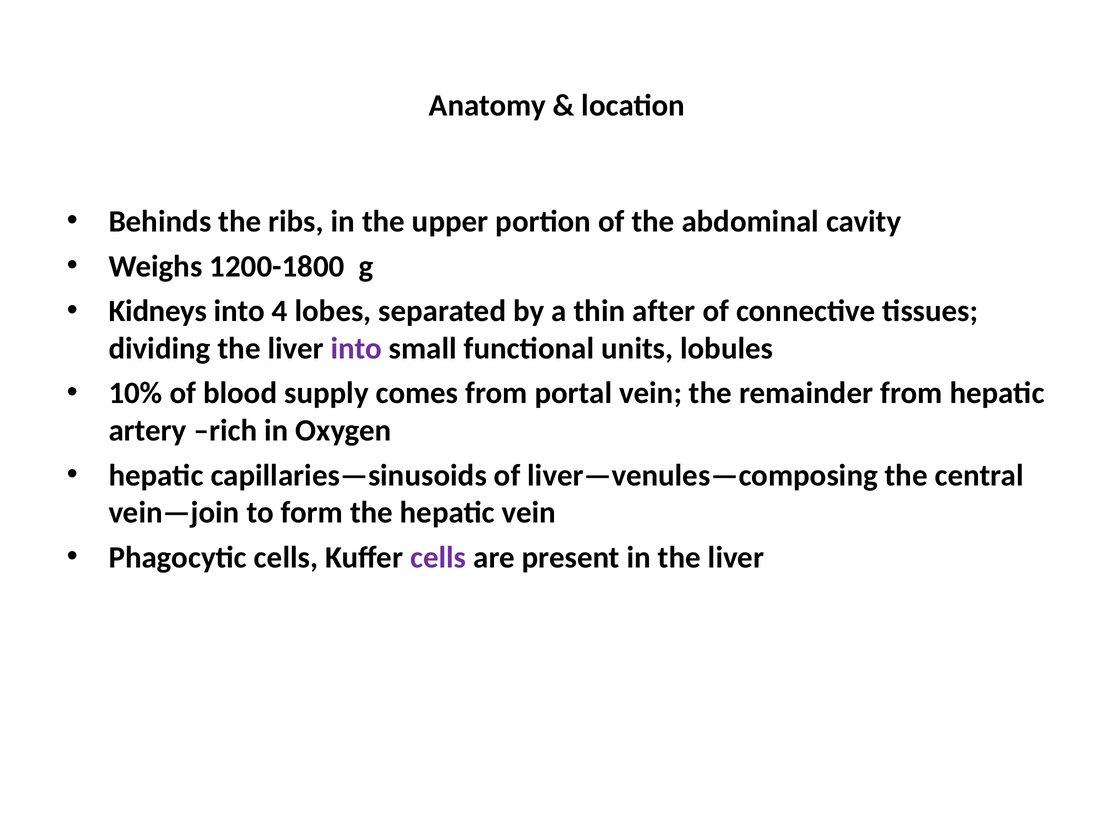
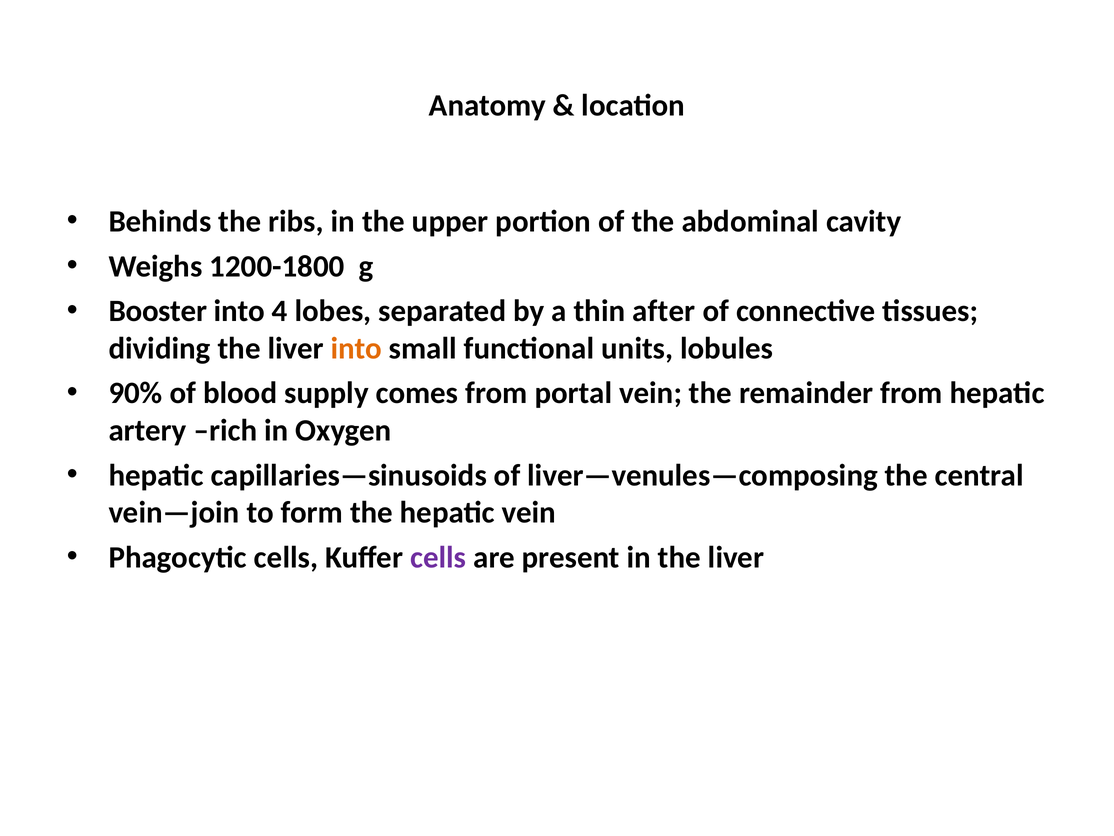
Kidneys: Kidneys -> Booster
into at (356, 348) colour: purple -> orange
10%: 10% -> 90%
